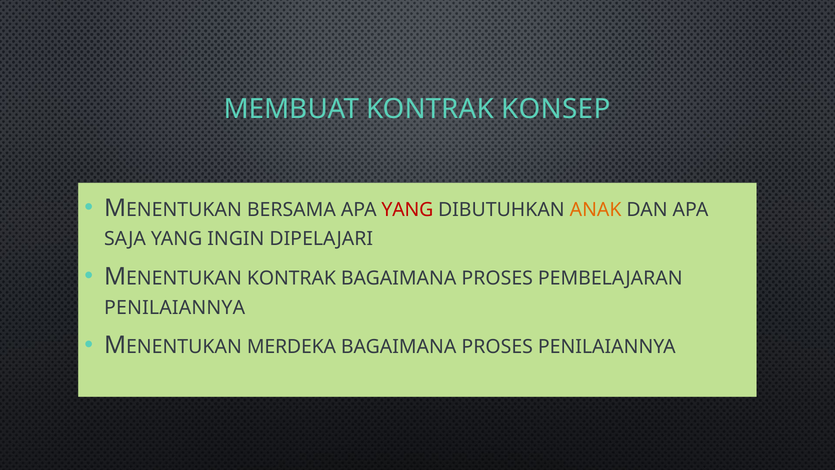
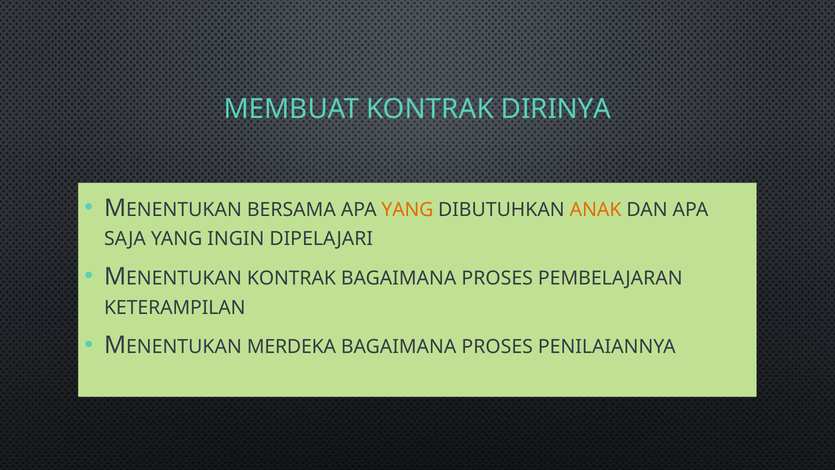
KONSEP: KONSEP -> DIRINYA
YANG at (407, 210) colour: red -> orange
PENILAIANNYA at (175, 307): PENILAIANNYA -> KETERAMPILAN
